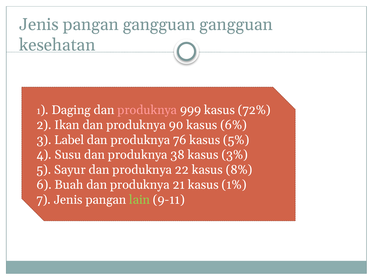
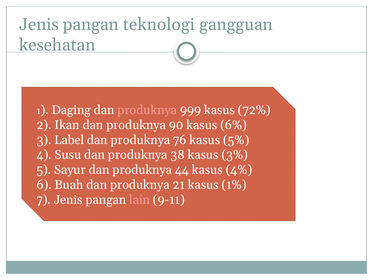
pangan gangguan: gangguan -> teknologi
22: 22 -> 44
8%: 8% -> 4%
lain colour: light green -> pink
